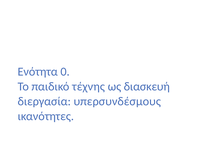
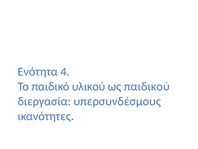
0: 0 -> 4
τέχνης: τέχνης -> υλικού
διασκευή: διασκευή -> παιδικού
